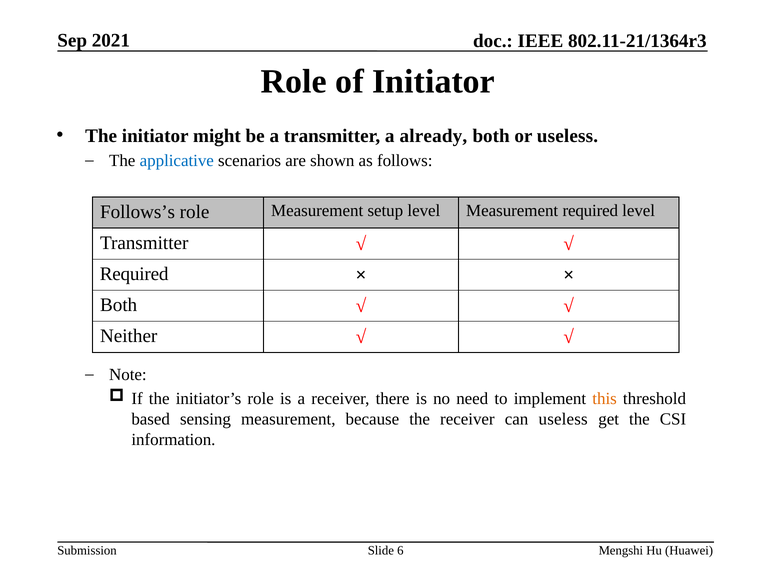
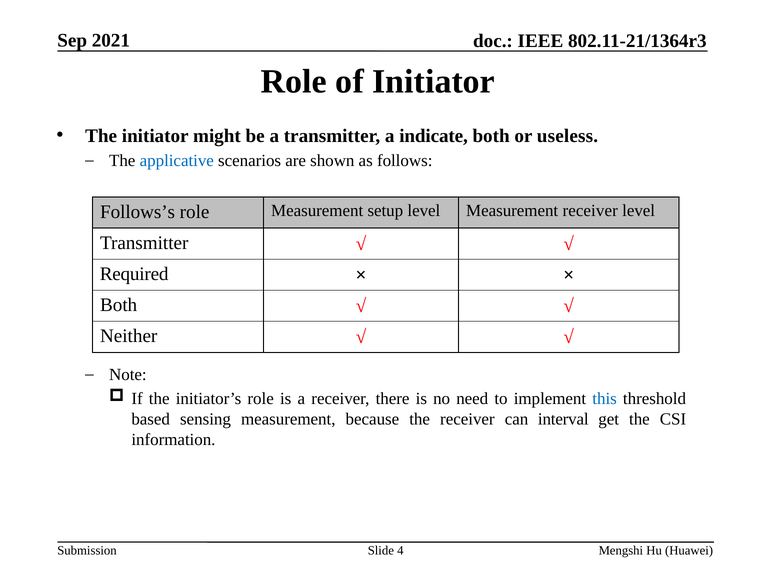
already: already -> indicate
Measurement required: required -> receiver
this colour: orange -> blue
can useless: useless -> interval
6: 6 -> 4
